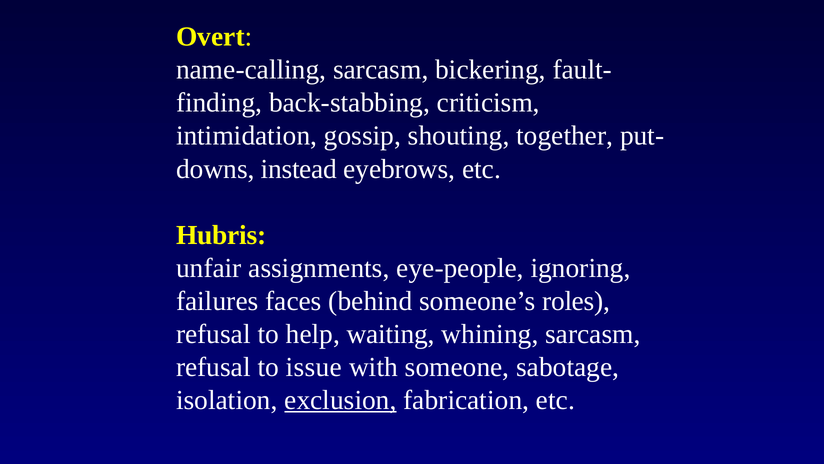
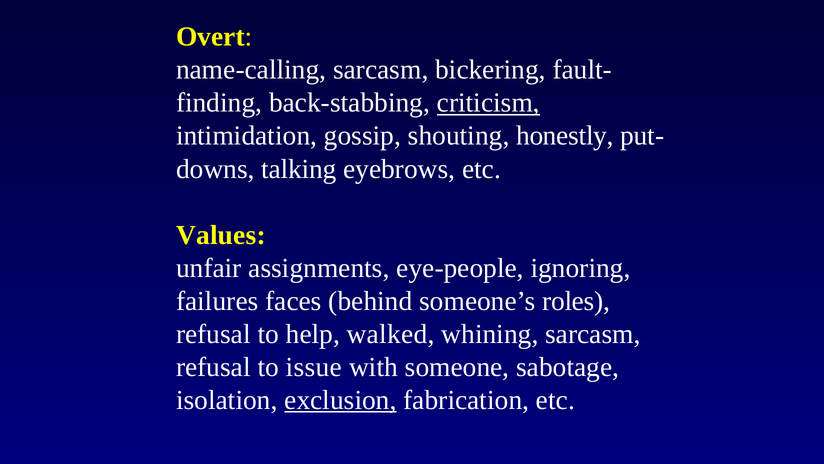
criticism underline: none -> present
together: together -> honestly
instead: instead -> talking
Hubris: Hubris -> Values
waiting: waiting -> walked
